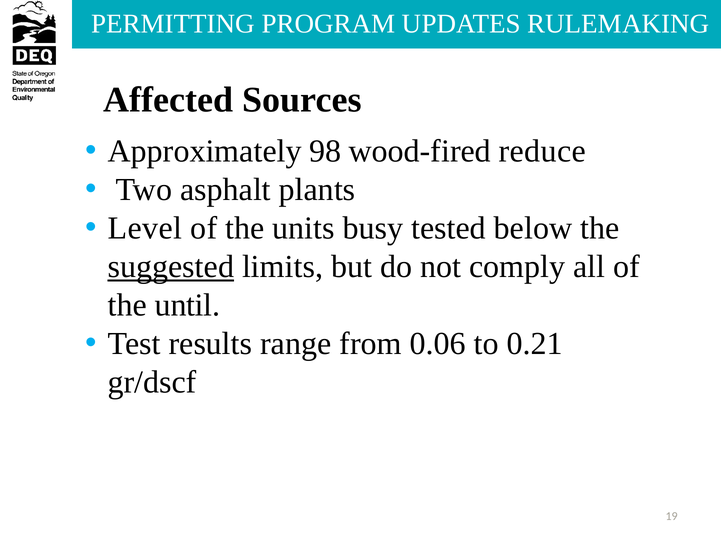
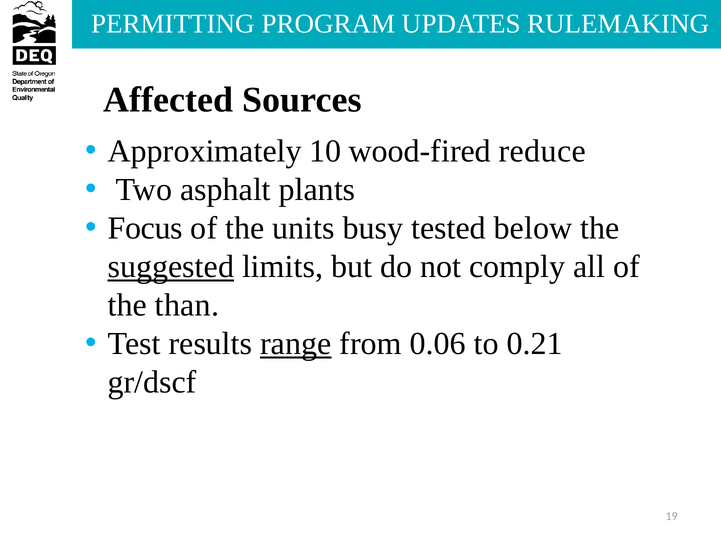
98: 98 -> 10
Level: Level -> Focus
until: until -> than
range underline: none -> present
